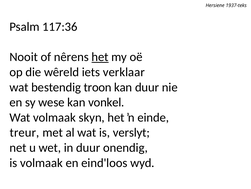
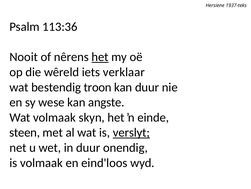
117:36: 117:36 -> 113:36
vonkel: vonkel -> angste
treur: treur -> steen
verslyt underline: none -> present
